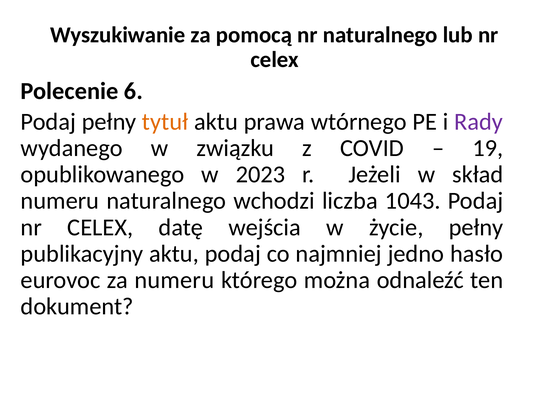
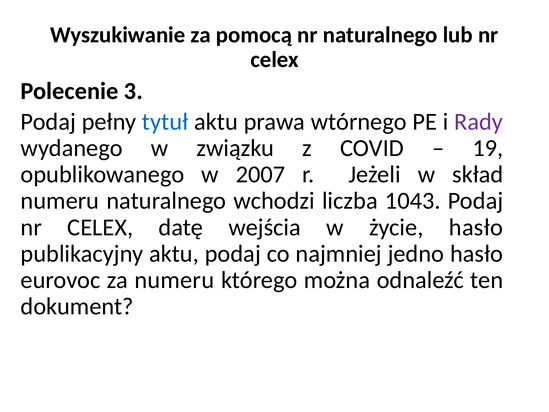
6: 6 -> 3
tytuł colour: orange -> blue
2023: 2023 -> 2007
życie pełny: pełny -> hasło
